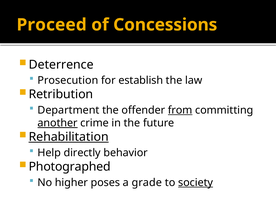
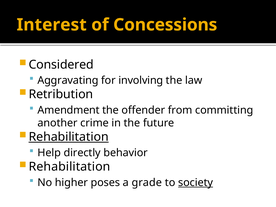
Proceed: Proceed -> Interest
Deterrence: Deterrence -> Considered
Prosecution: Prosecution -> Aggravating
establish: establish -> involving
Department: Department -> Amendment
from underline: present -> none
another underline: present -> none
Photographed at (70, 167): Photographed -> Rehabilitation
